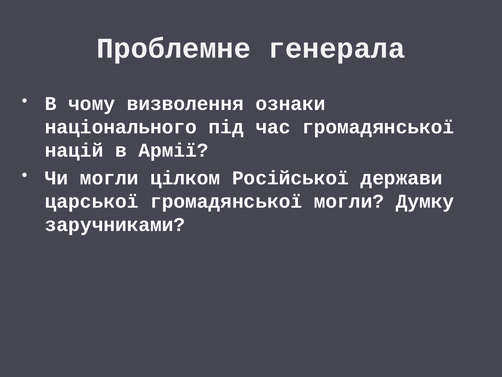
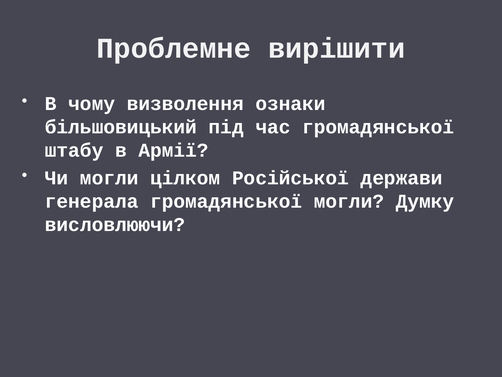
генерала: генерала -> вирішити
національного: національного -> більшовицький
націй: націй -> штабу
царської: царської -> генерала
заручниками: заручниками -> висловлюючи
